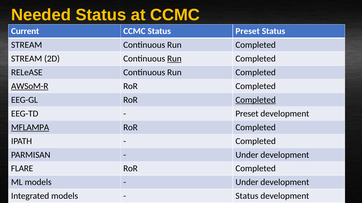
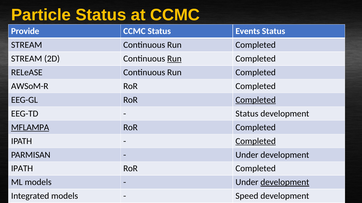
Needed: Needed -> Particle
Current: Current -> Provide
Status Preset: Preset -> Events
AWSoM-R underline: present -> none
Preset at (247, 114): Preset -> Status
Completed at (256, 141) underline: none -> present
FLARE at (22, 169): FLARE -> IPATH
development at (285, 183) underline: none -> present
Status at (247, 197): Status -> Speed
